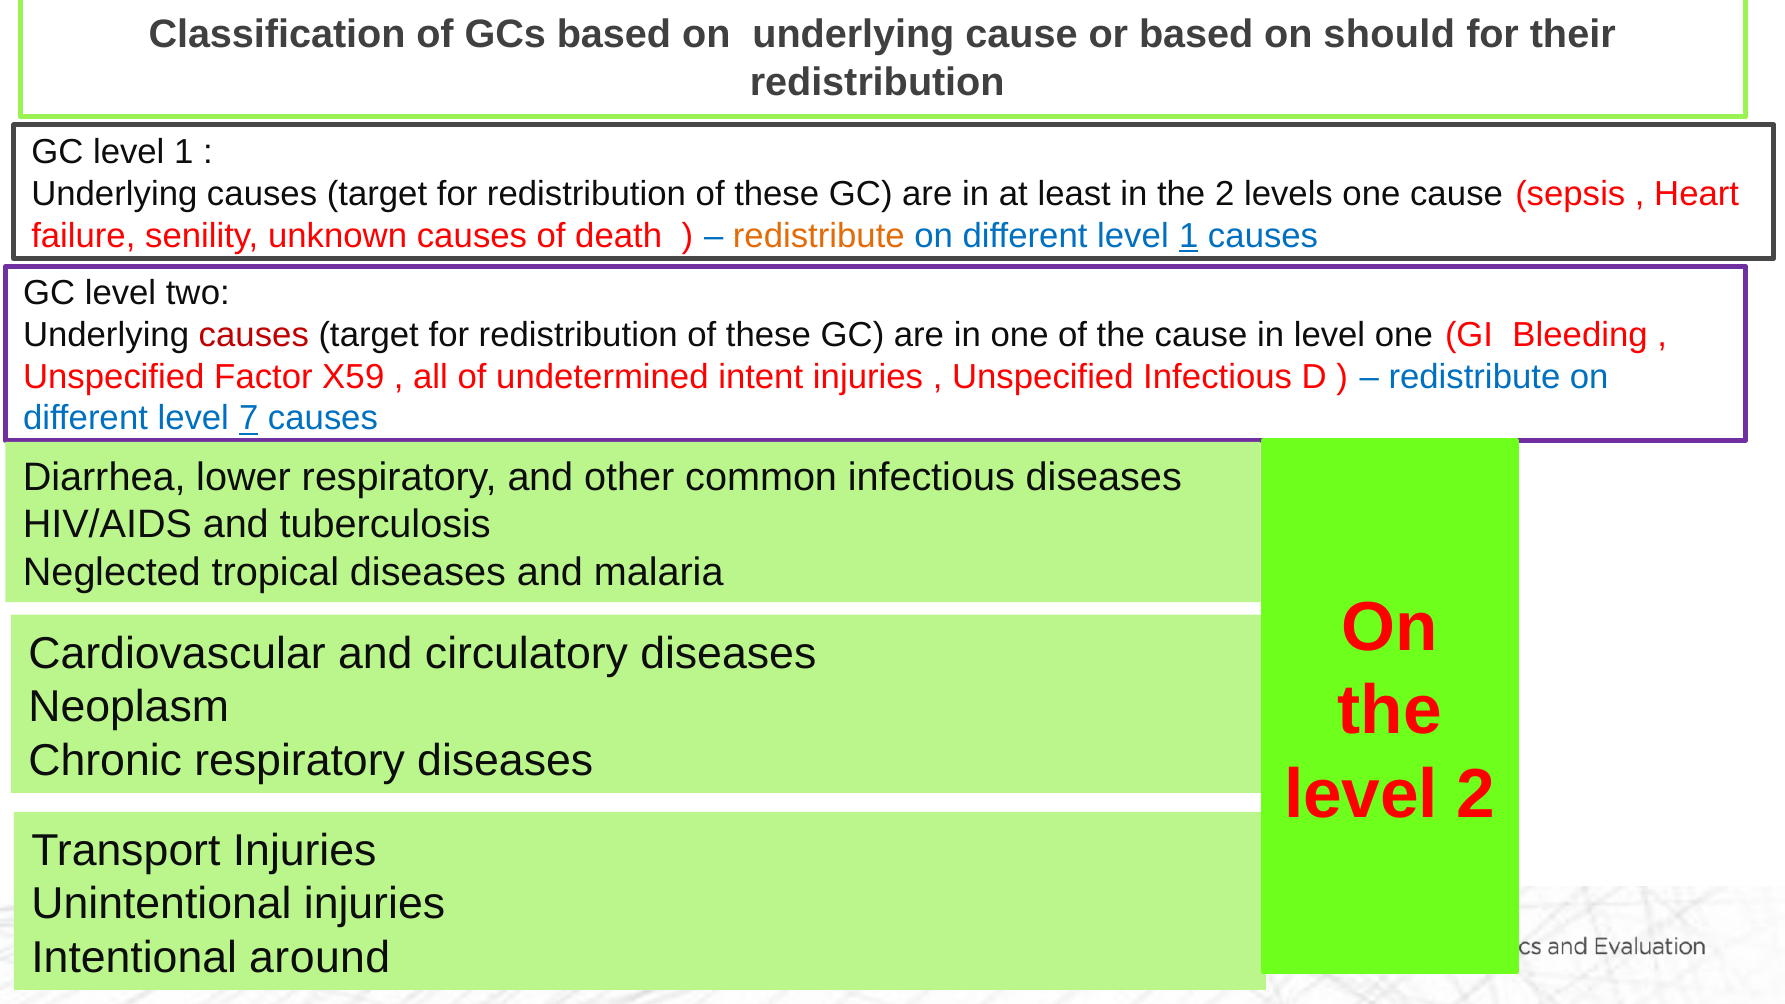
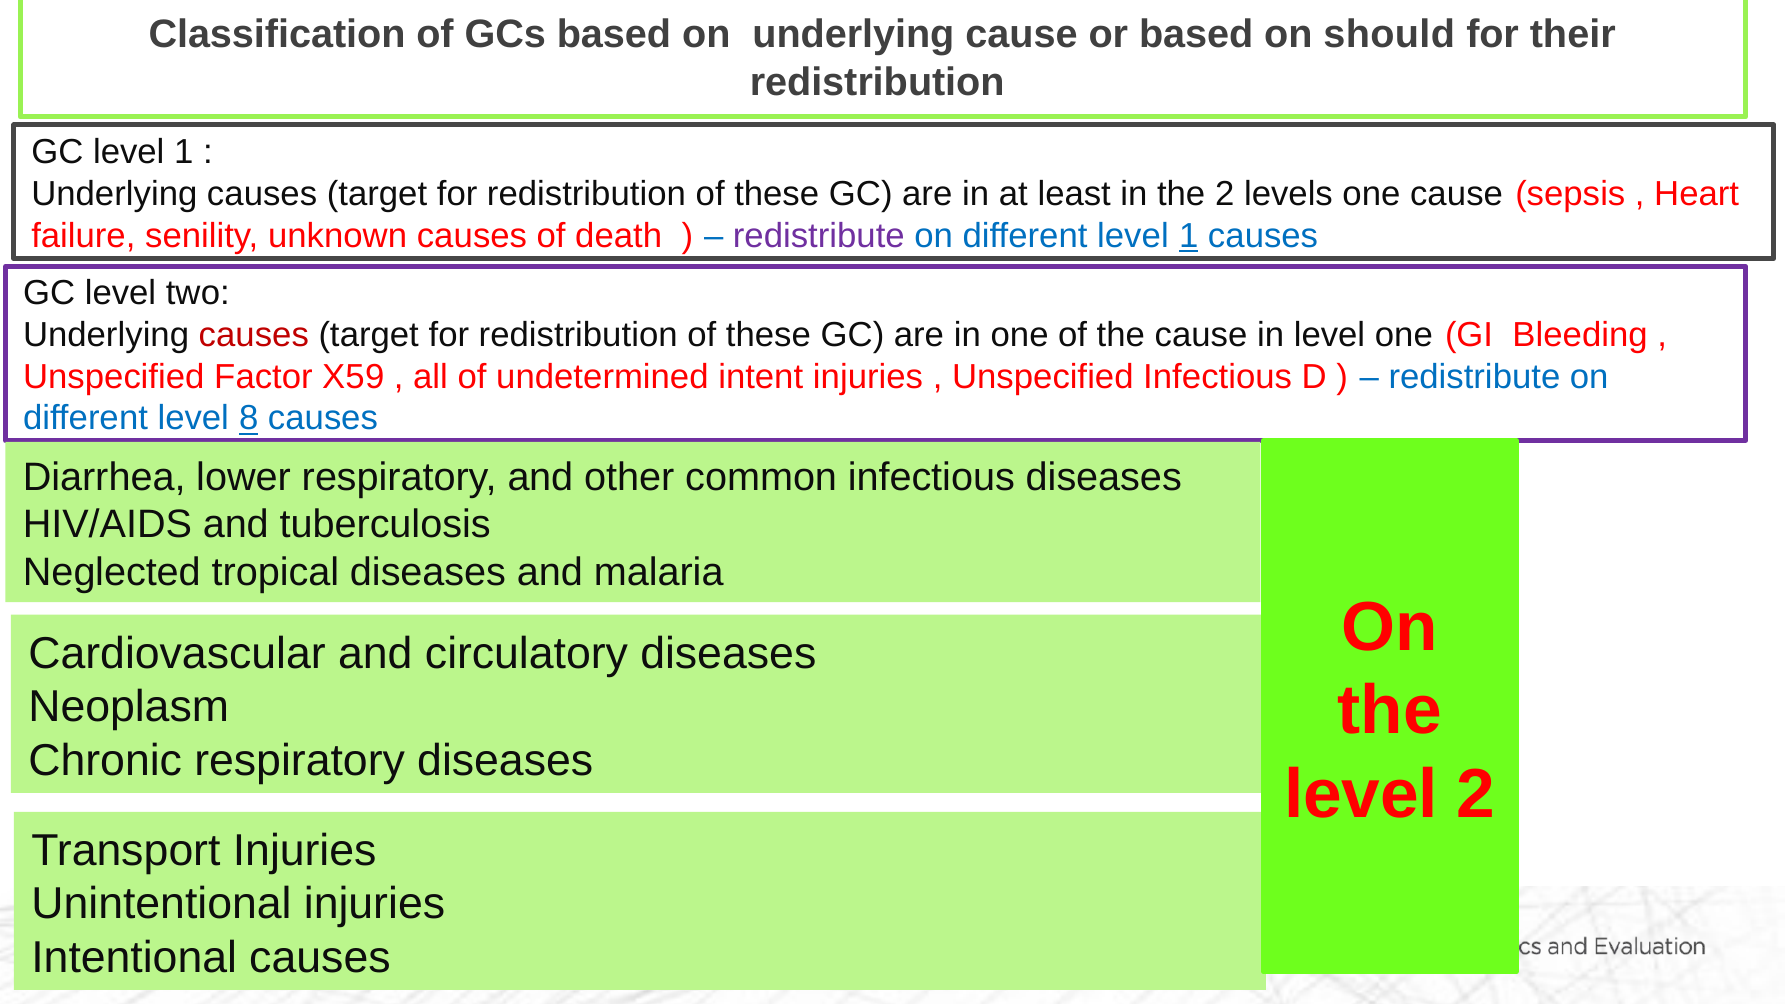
redistribute at (819, 236) colour: orange -> purple
7: 7 -> 8
Intentional around: around -> causes
